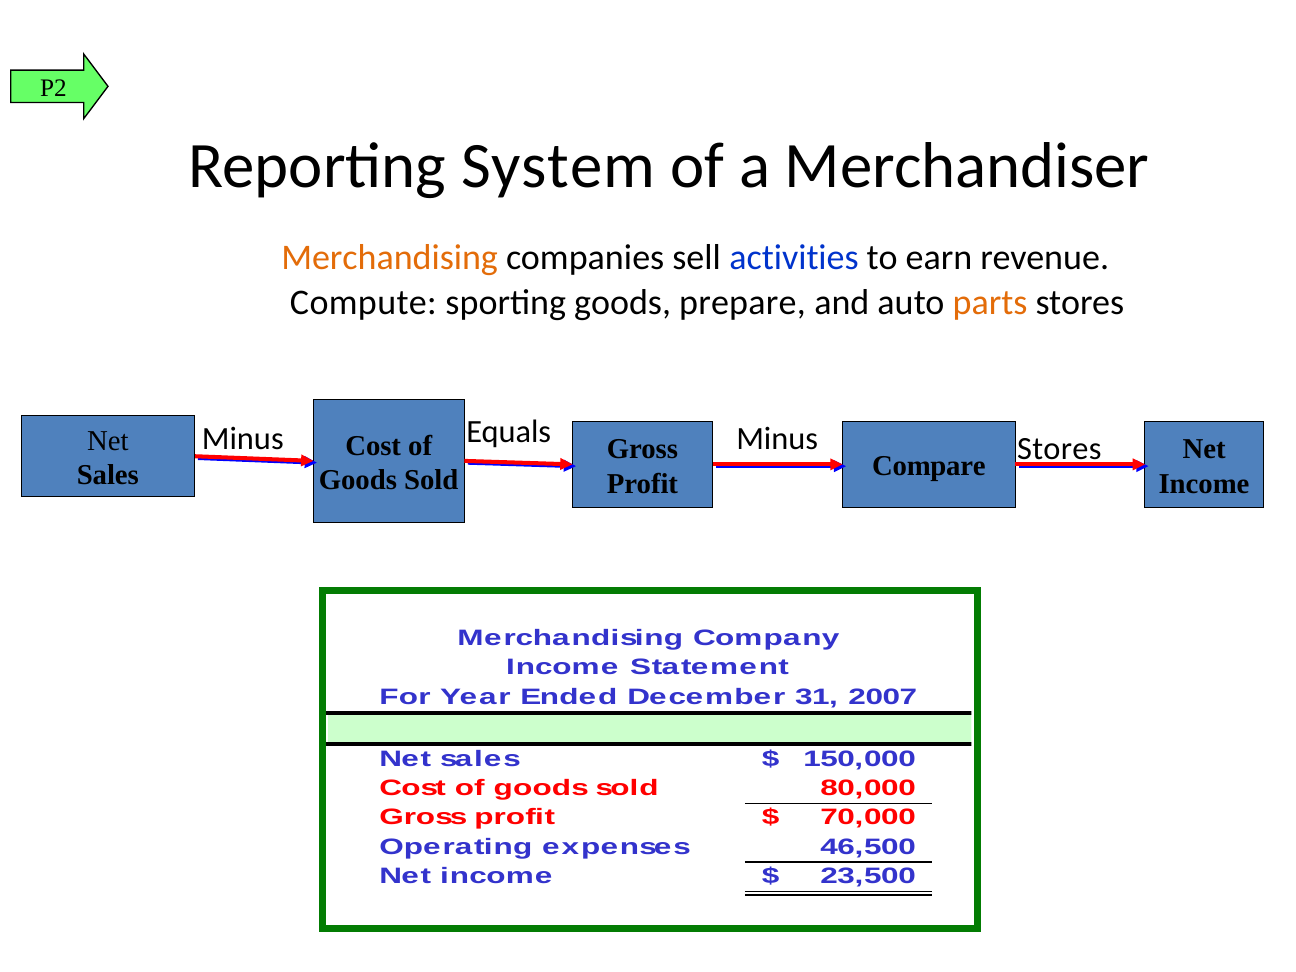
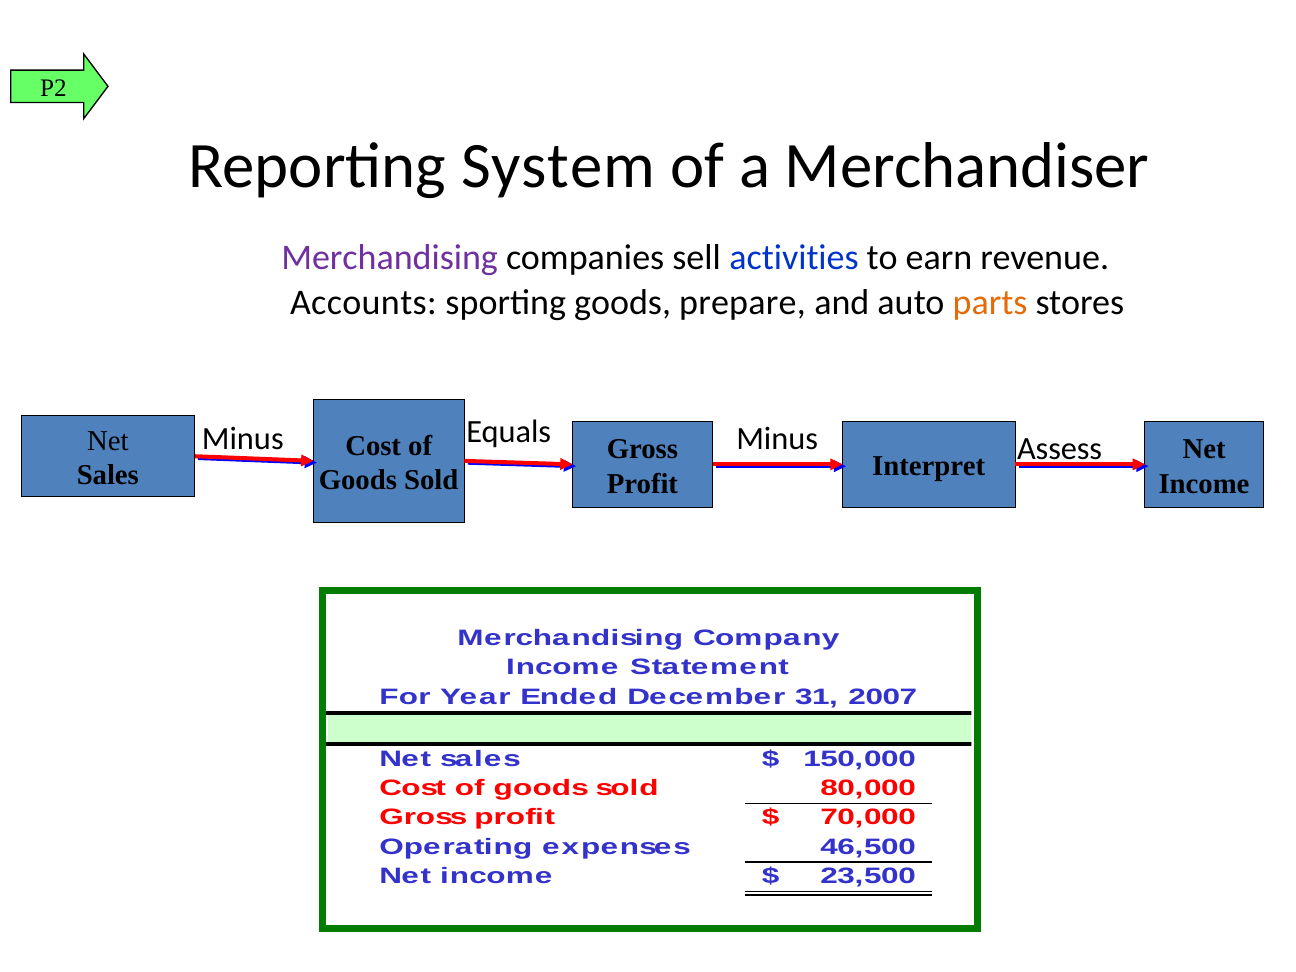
Merchandising at (390, 257) colour: orange -> purple
Compute: Compute -> Accounts
Minus Stores: Stores -> Assess
Compare: Compare -> Interpret
